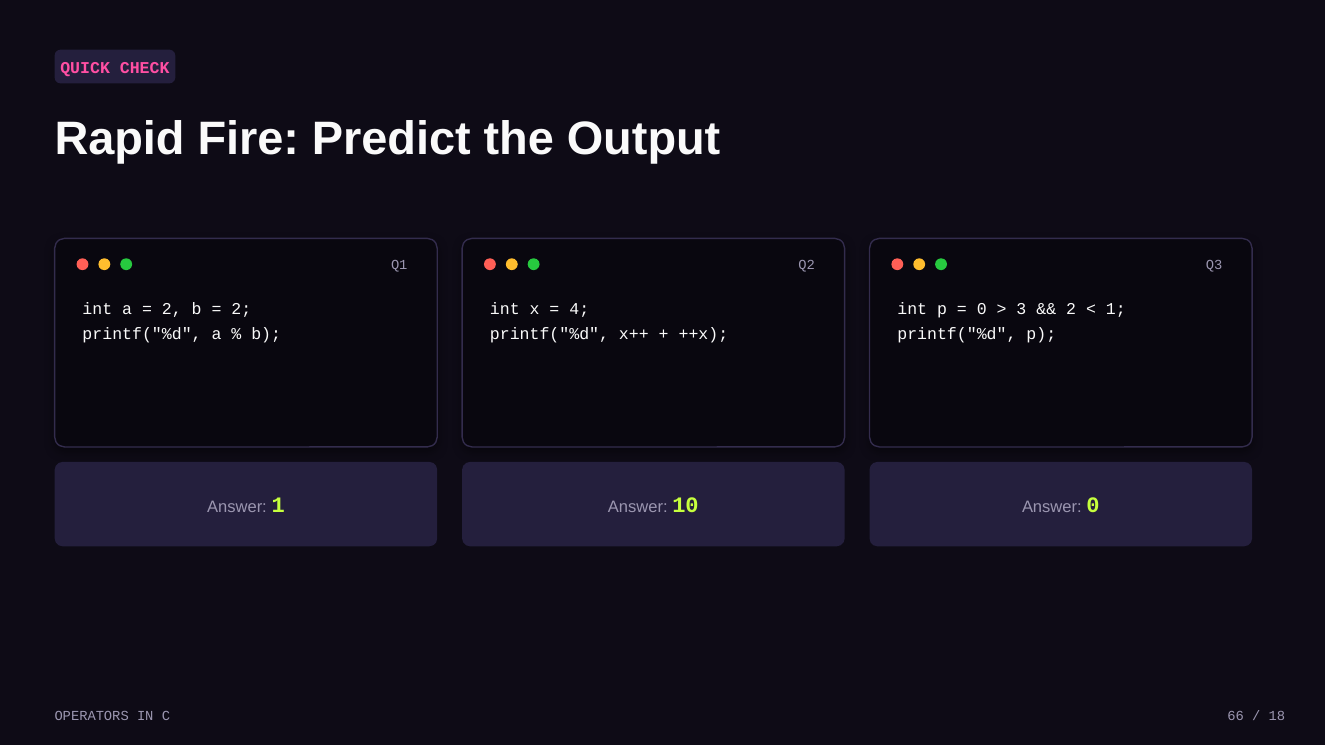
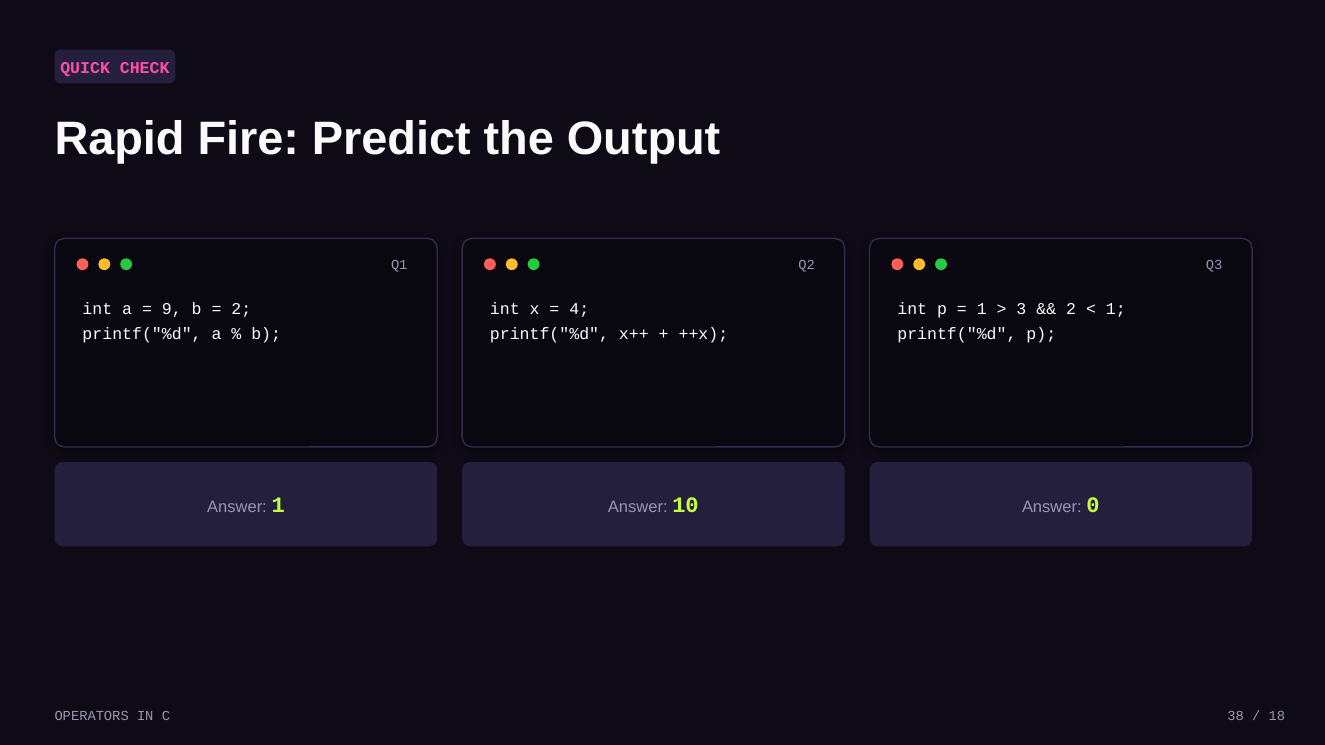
2 at (172, 309): 2 -> 9
0 at (982, 309): 0 -> 1
66: 66 -> 38
